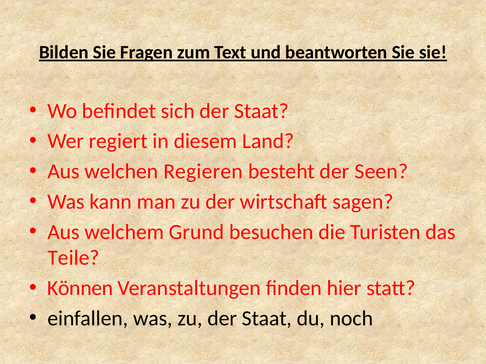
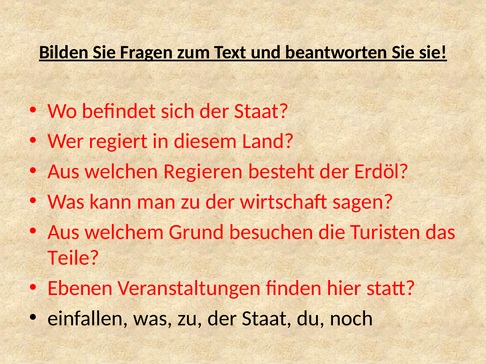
Seen: Seen -> Erdöl
Können: Können -> Ebenen
